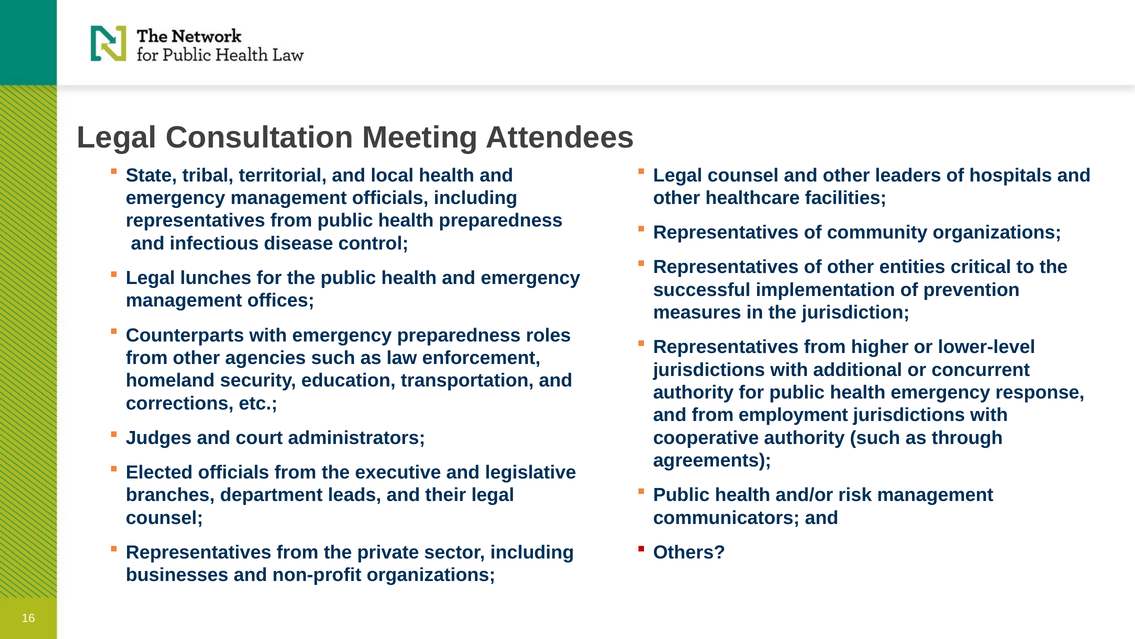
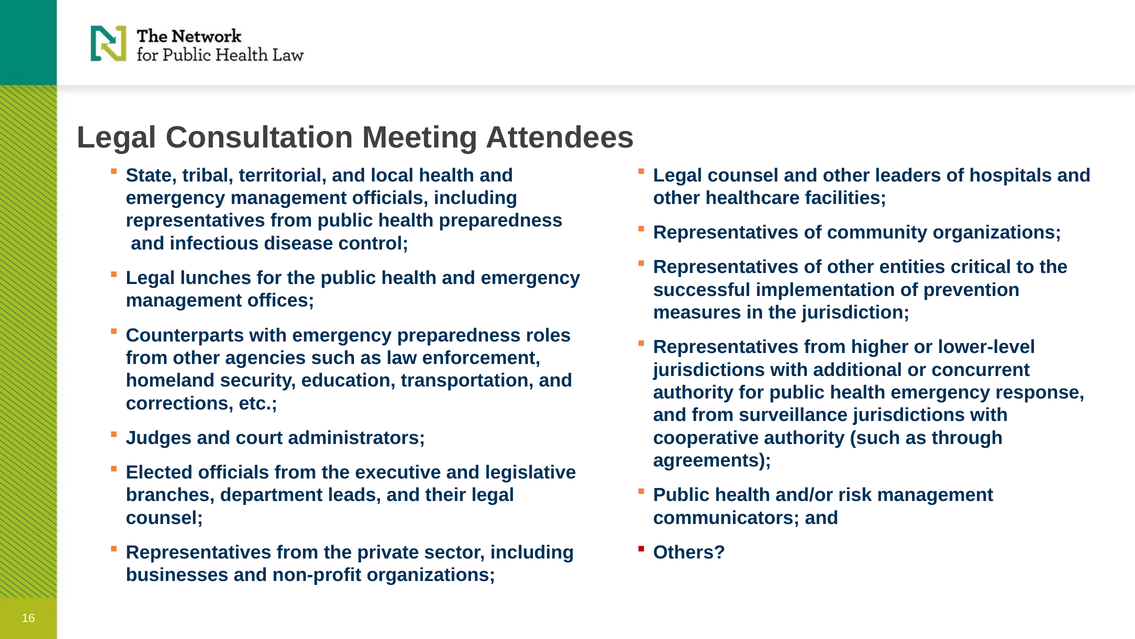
employment: employment -> surveillance
